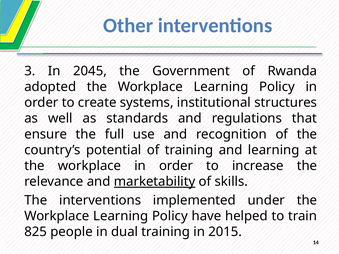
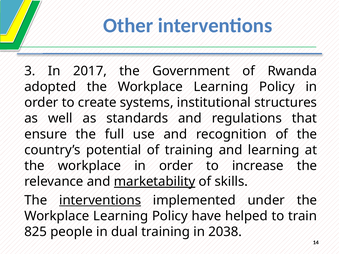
2045: 2045 -> 2017
interventions at (100, 200) underline: none -> present
2015: 2015 -> 2038
